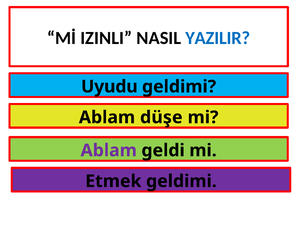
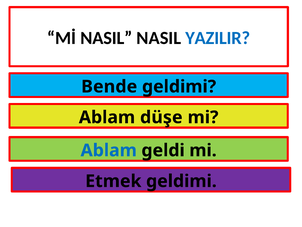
Mİ IZINLI: IZINLI -> NASIL
Uyudu: Uyudu -> Bende
Ablam at (109, 150) colour: purple -> blue
